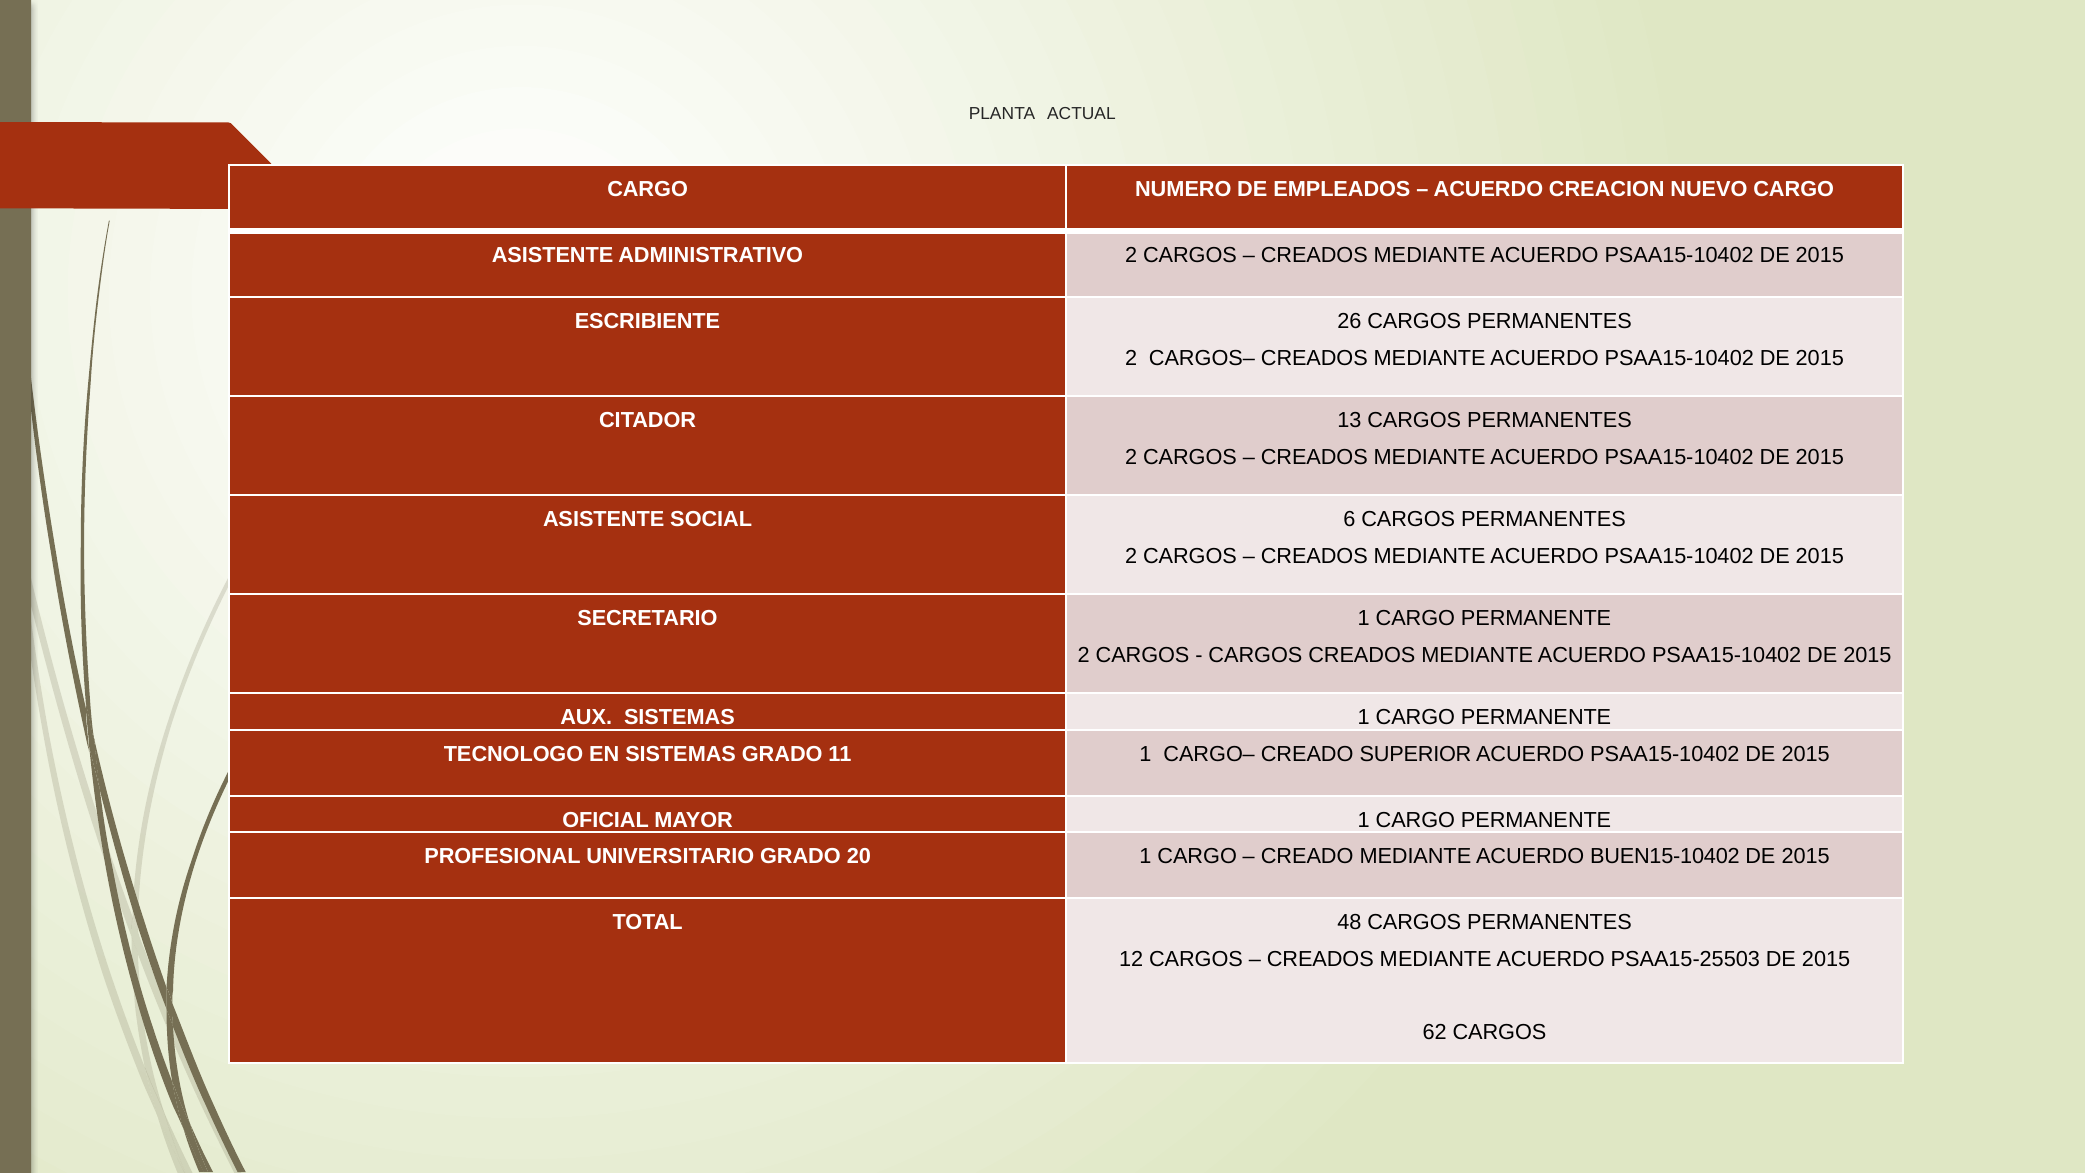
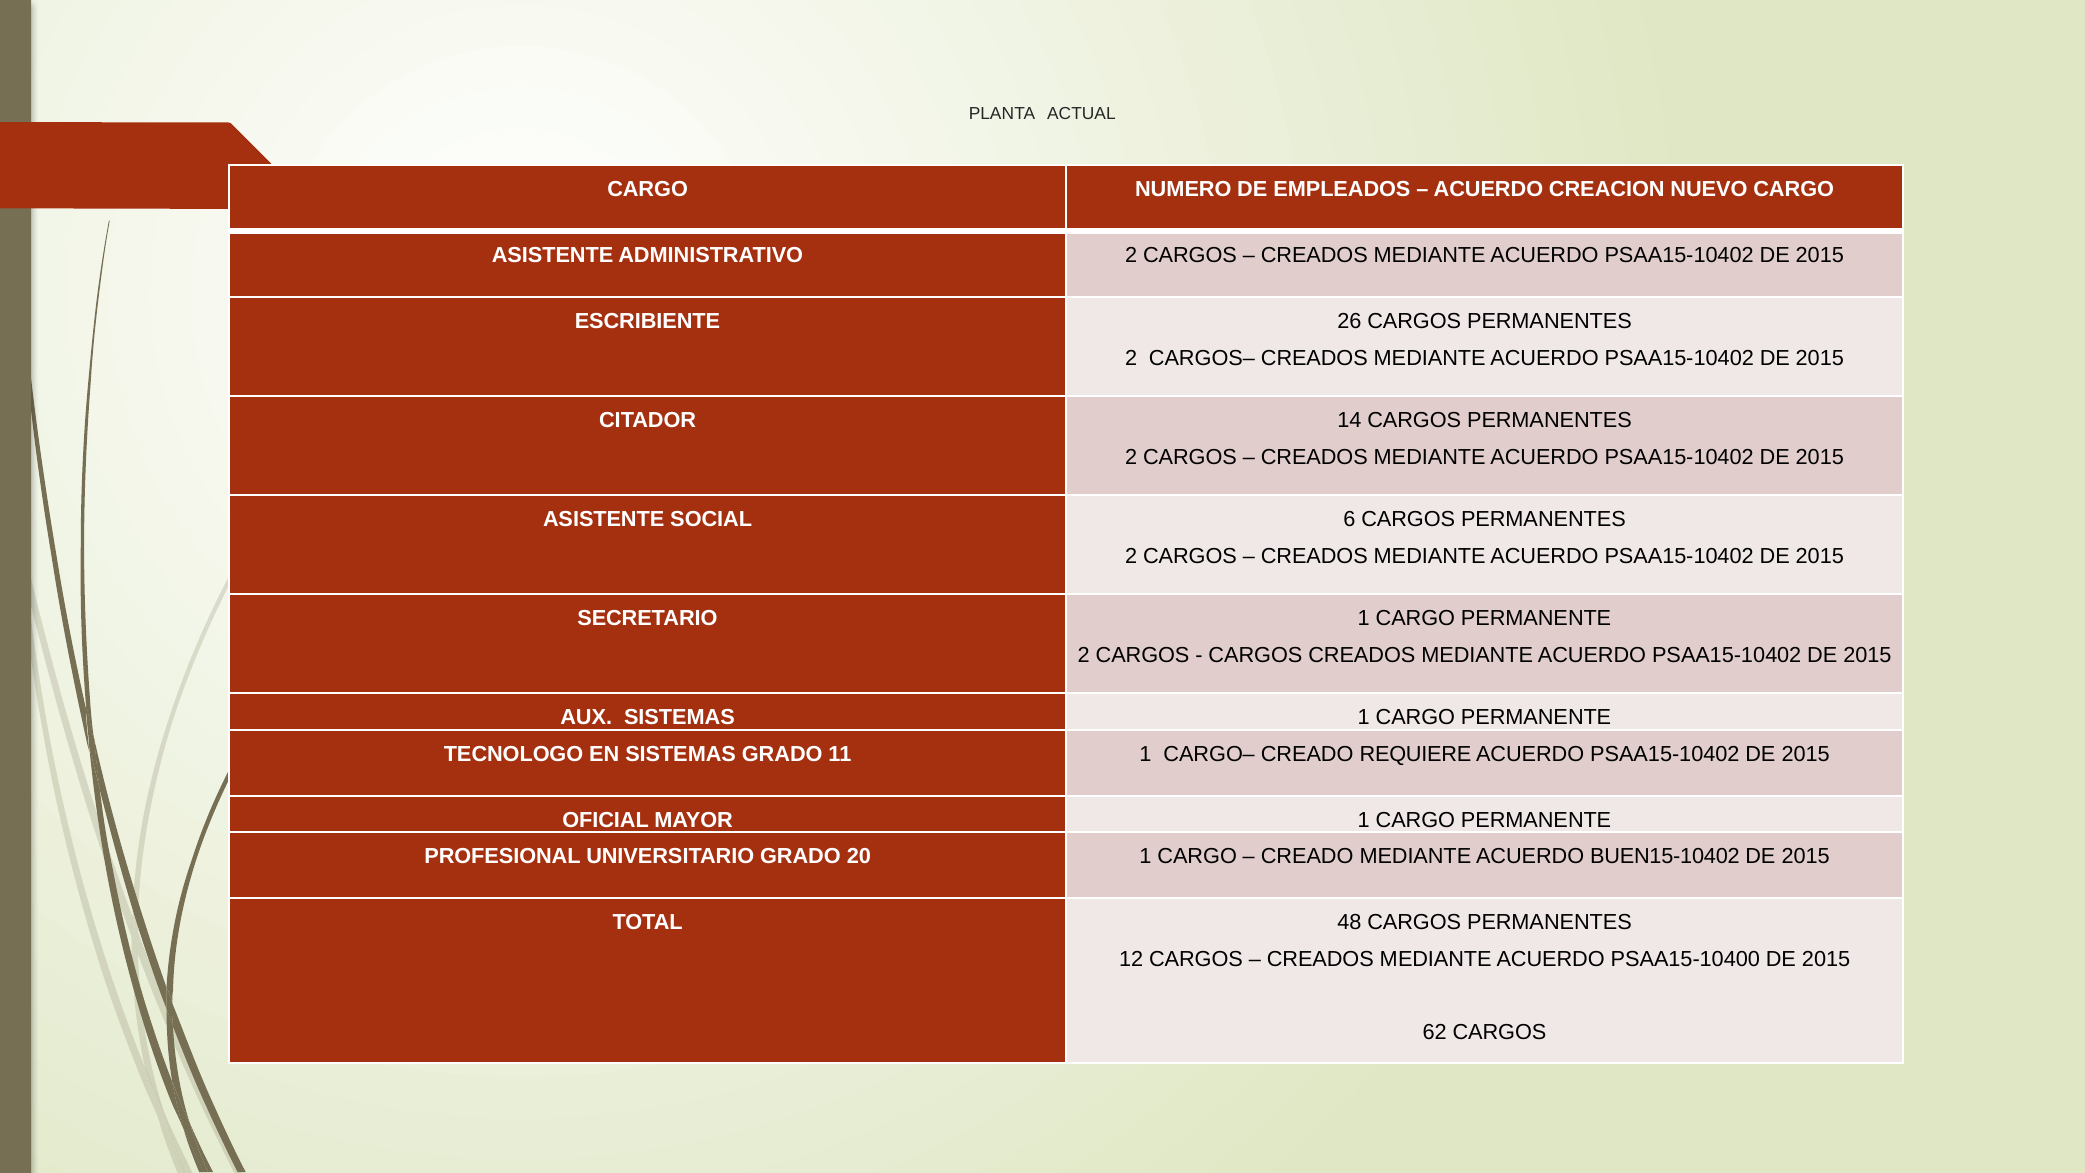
13: 13 -> 14
SUPERIOR: SUPERIOR -> REQUIERE
PSAA15-25503: PSAA15-25503 -> PSAA15-10400
